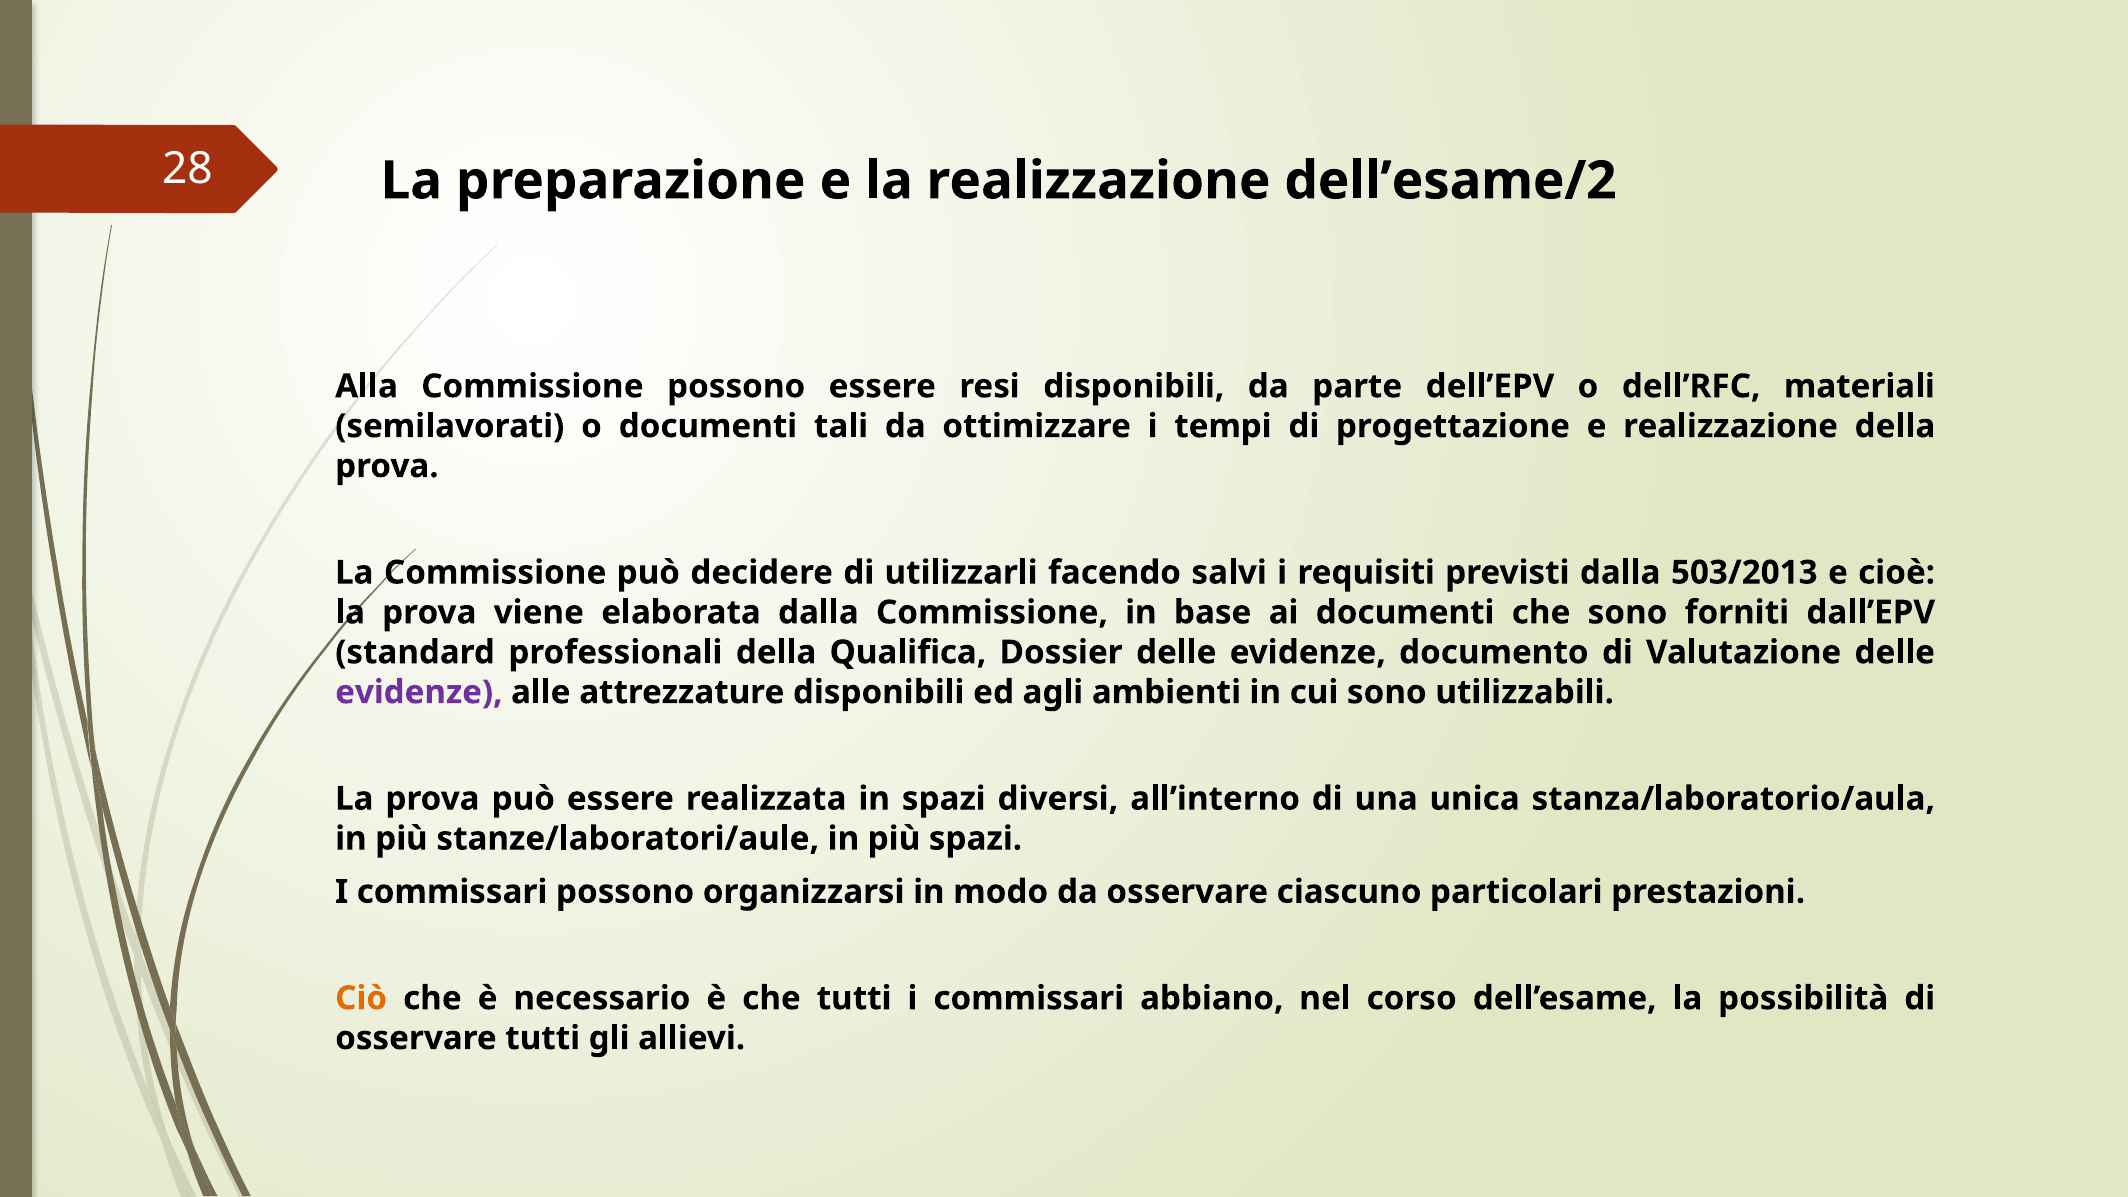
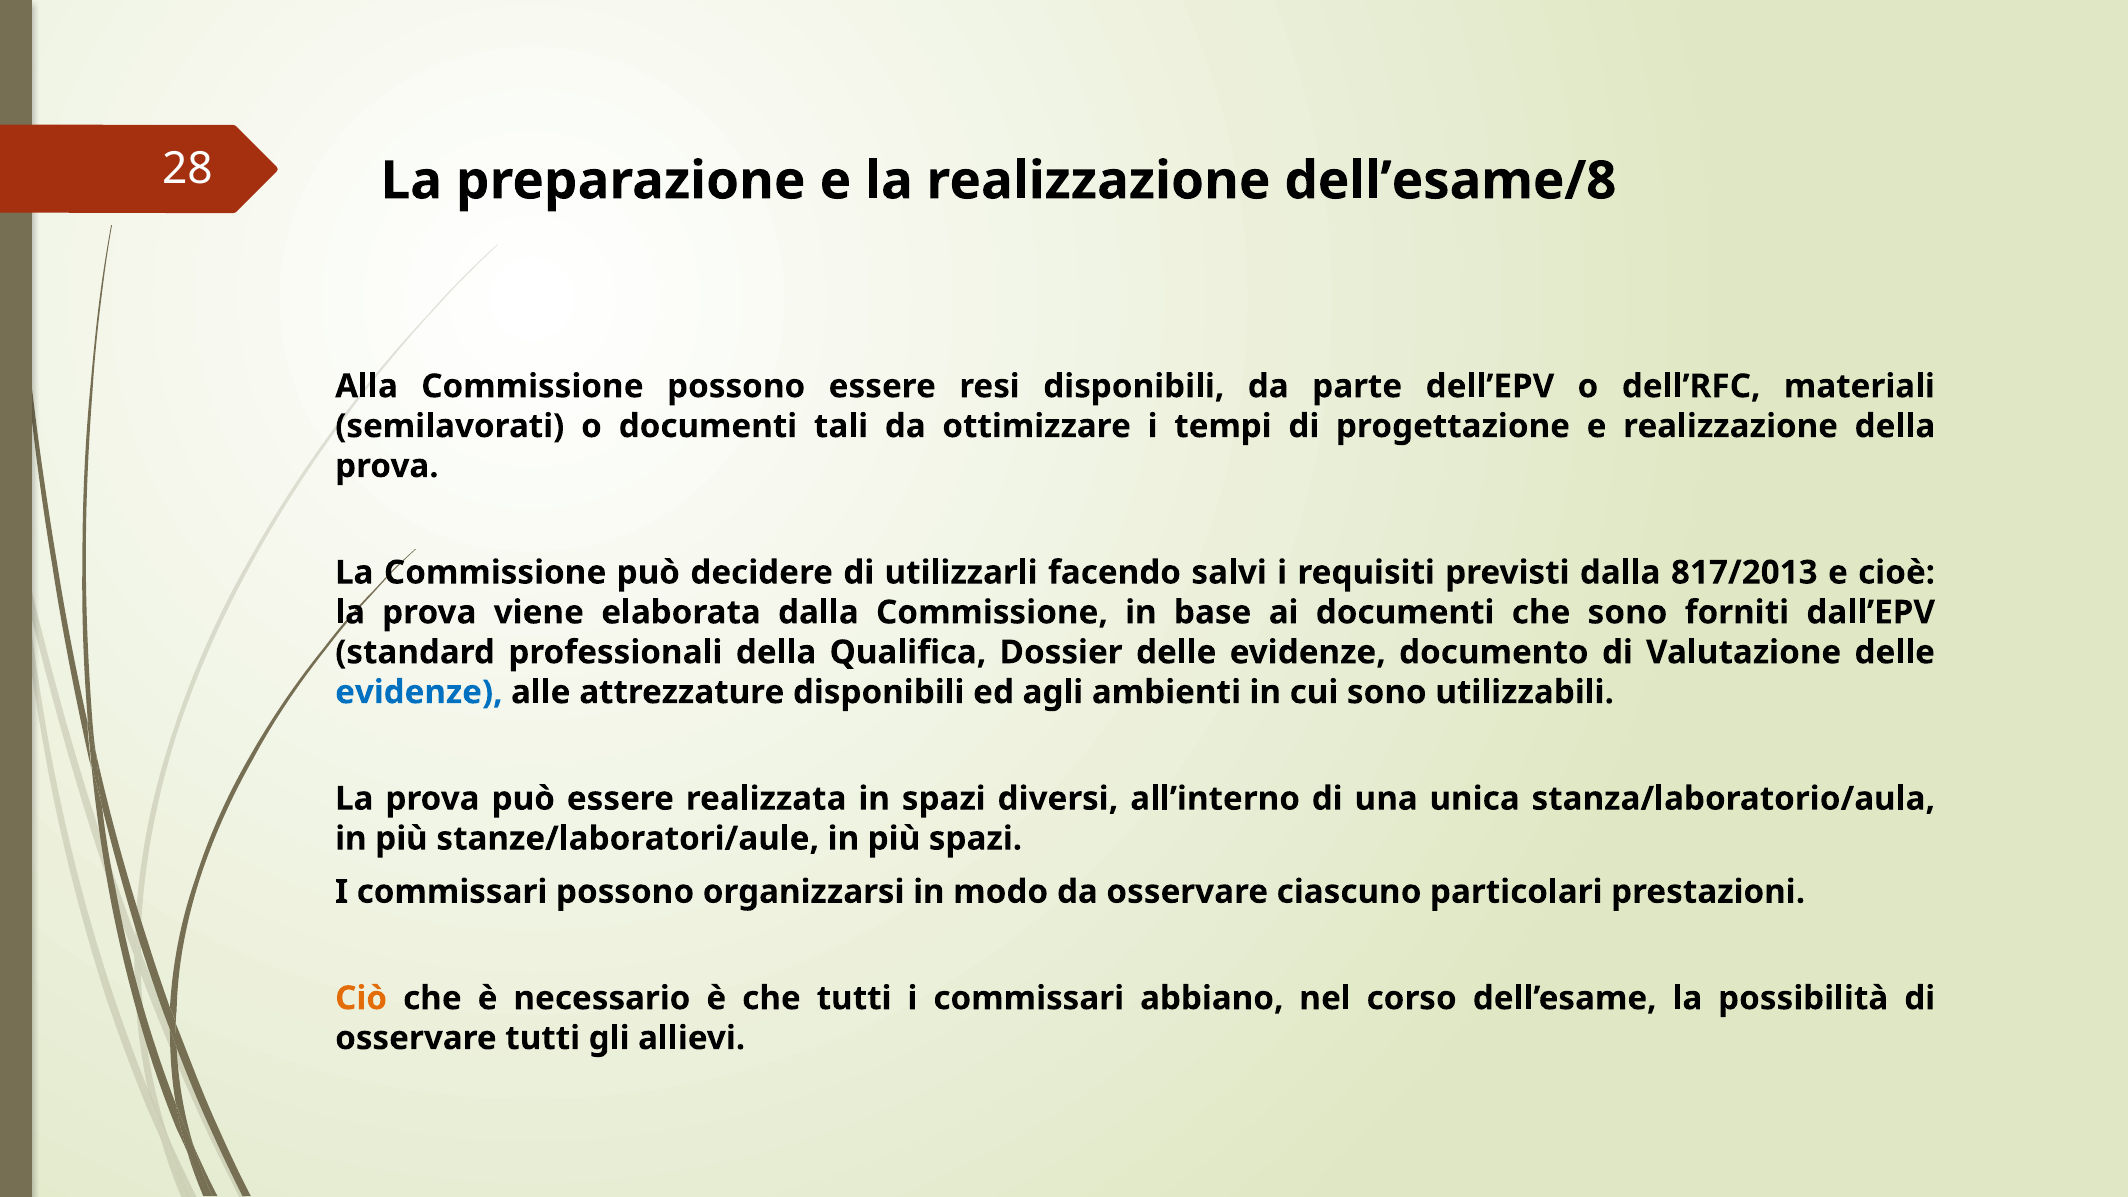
dell’esame/2: dell’esame/2 -> dell’esame/8
503/2013: 503/2013 -> 817/2013
evidenze at (419, 692) colour: purple -> blue
